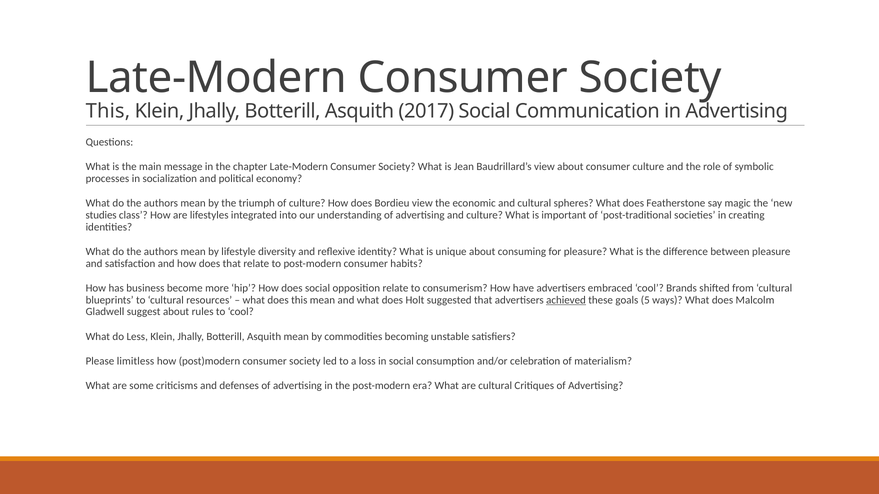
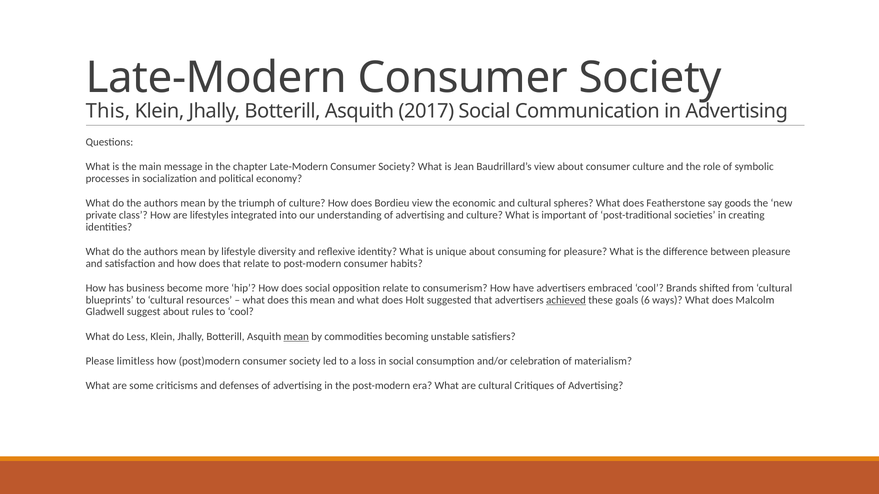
magic: magic -> goods
studies: studies -> private
5: 5 -> 6
mean at (296, 337) underline: none -> present
